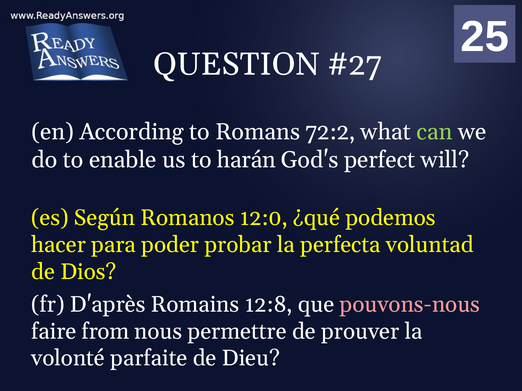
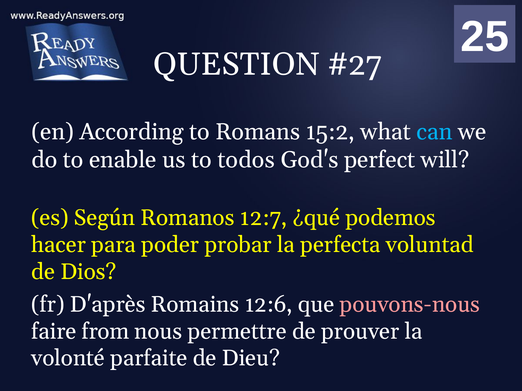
72:2: 72:2 -> 15:2
can colour: light green -> light blue
harán: harán -> todos
12:0: 12:0 -> 12:7
12:8: 12:8 -> 12:6
